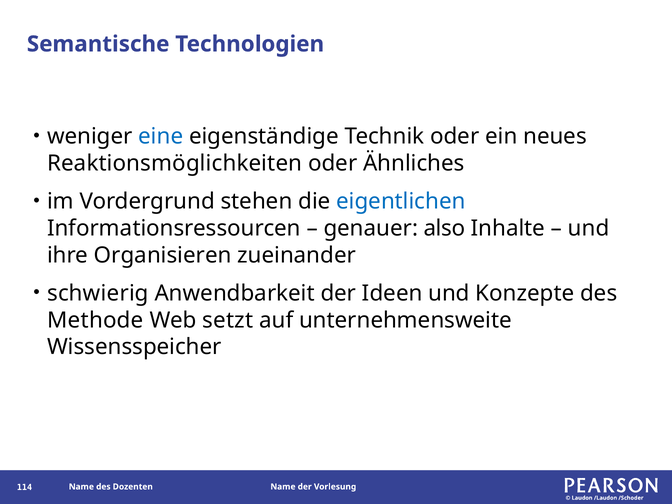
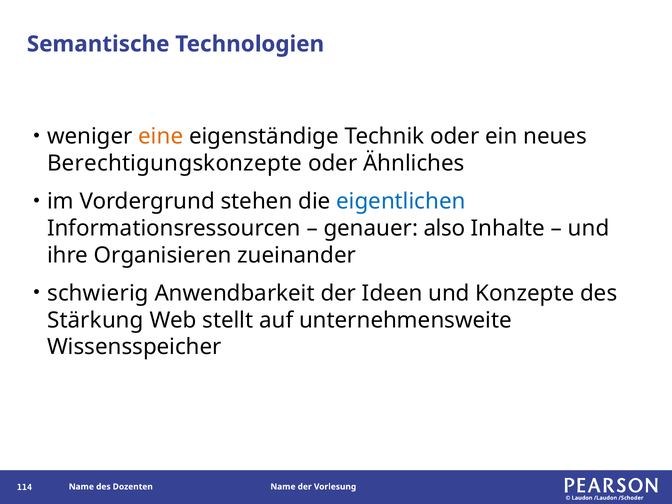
eine colour: blue -> orange
Reaktionsmöglichkeiten: Reaktionsmöglichkeiten -> Berechtigungskonzepte
Methode: Methode -> Stärkung
setzt: setzt -> stellt
